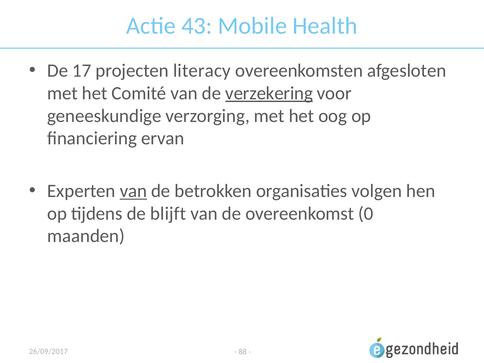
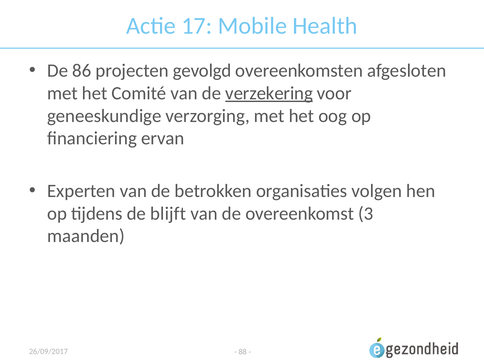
43: 43 -> 17
17: 17 -> 86
literacy: literacy -> gevolgd
van at (133, 191) underline: present -> none
0: 0 -> 3
